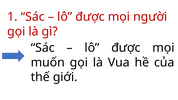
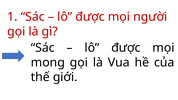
muốn: muốn -> mong
